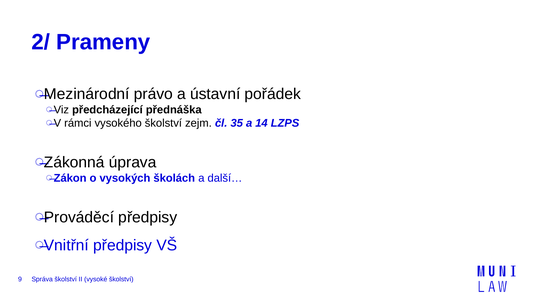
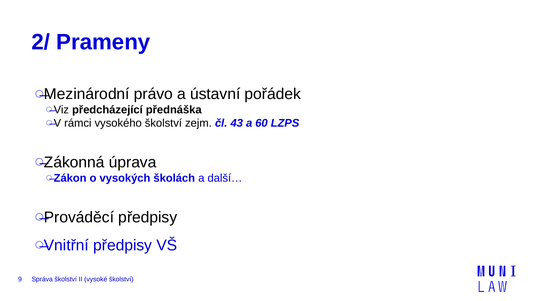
35: 35 -> 43
14: 14 -> 60
